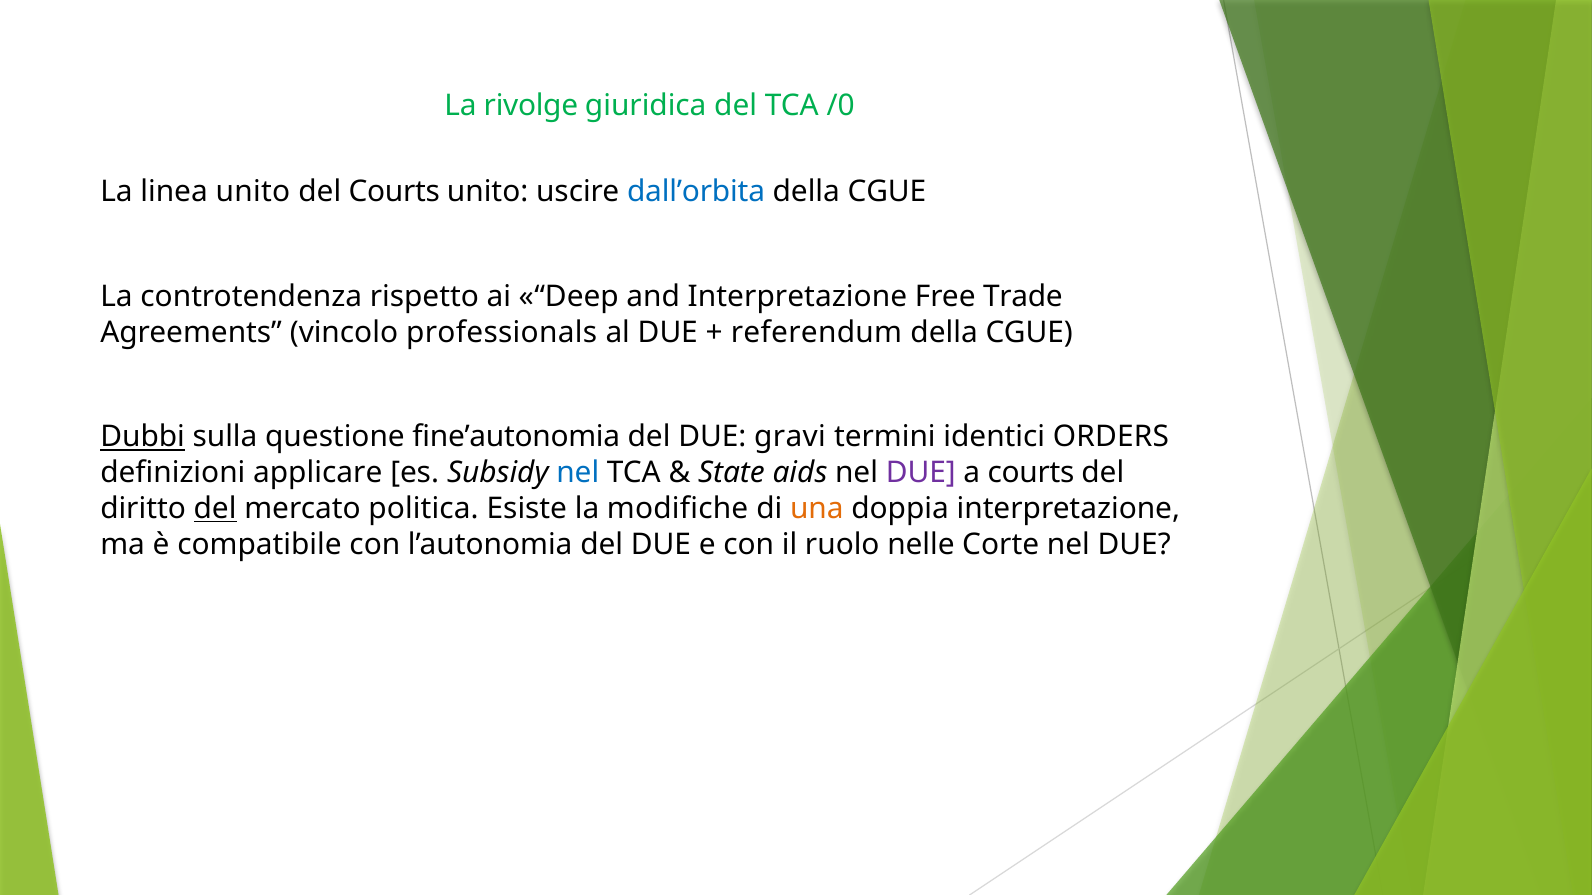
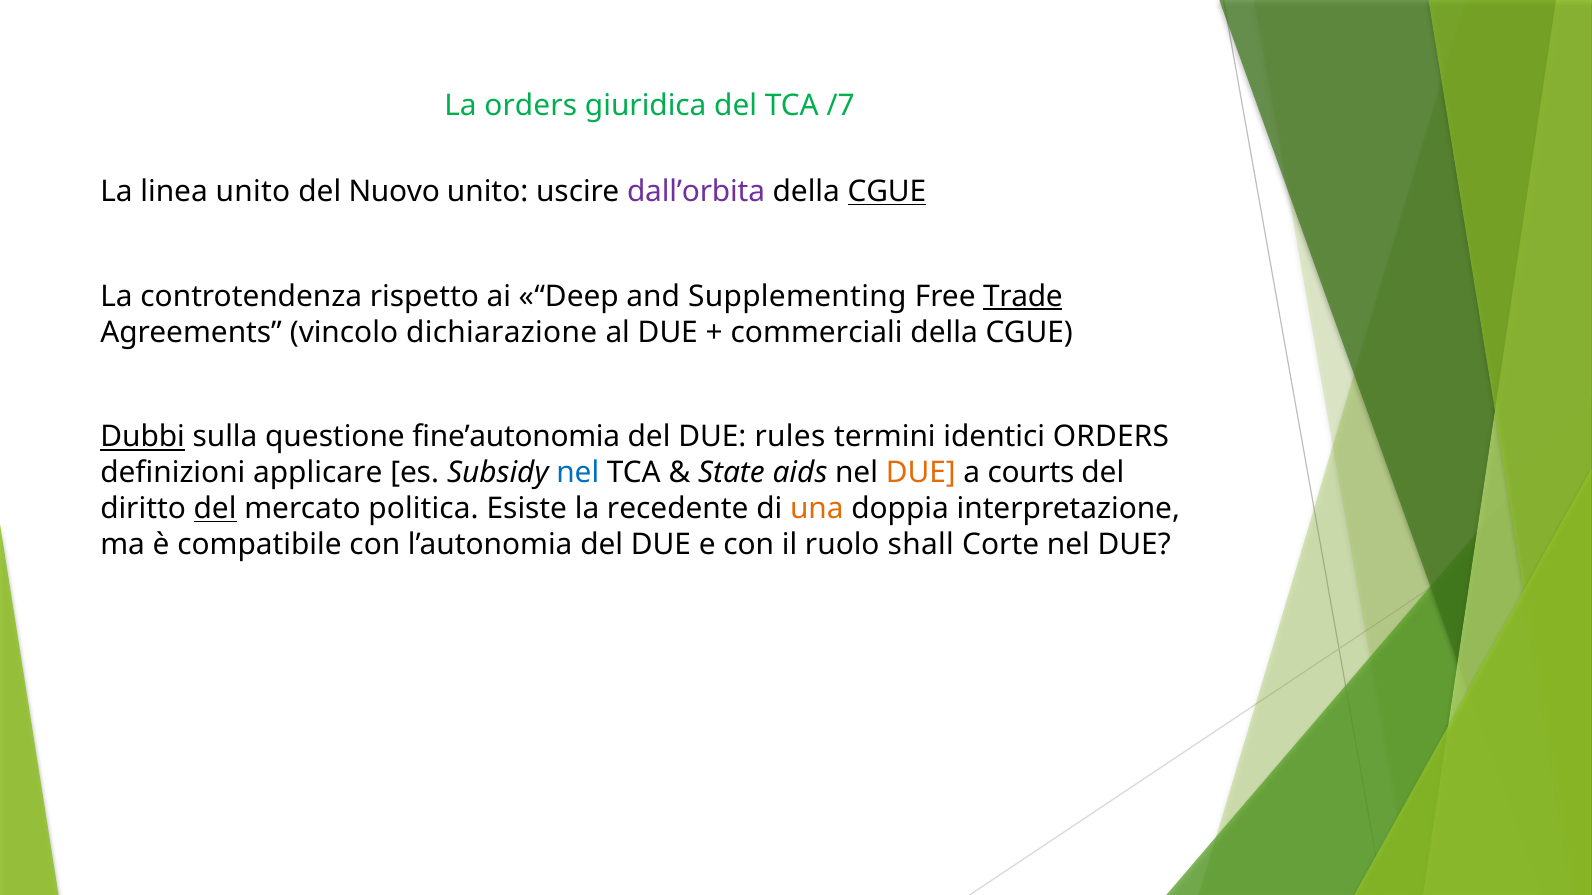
La rivolge: rivolge -> orders
/0: /0 -> /7
del Courts: Courts -> Nuovo
dall’orbita colour: blue -> purple
CGUE at (887, 192) underline: none -> present
and Interpretazione: Interpretazione -> Supplementing
Trade underline: none -> present
professionals: professionals -> dichiarazione
referendum: referendum -> commerciali
gravi: gravi -> rules
DUE at (921, 473) colour: purple -> orange
modifiche: modifiche -> recedente
nelle: nelle -> shall
